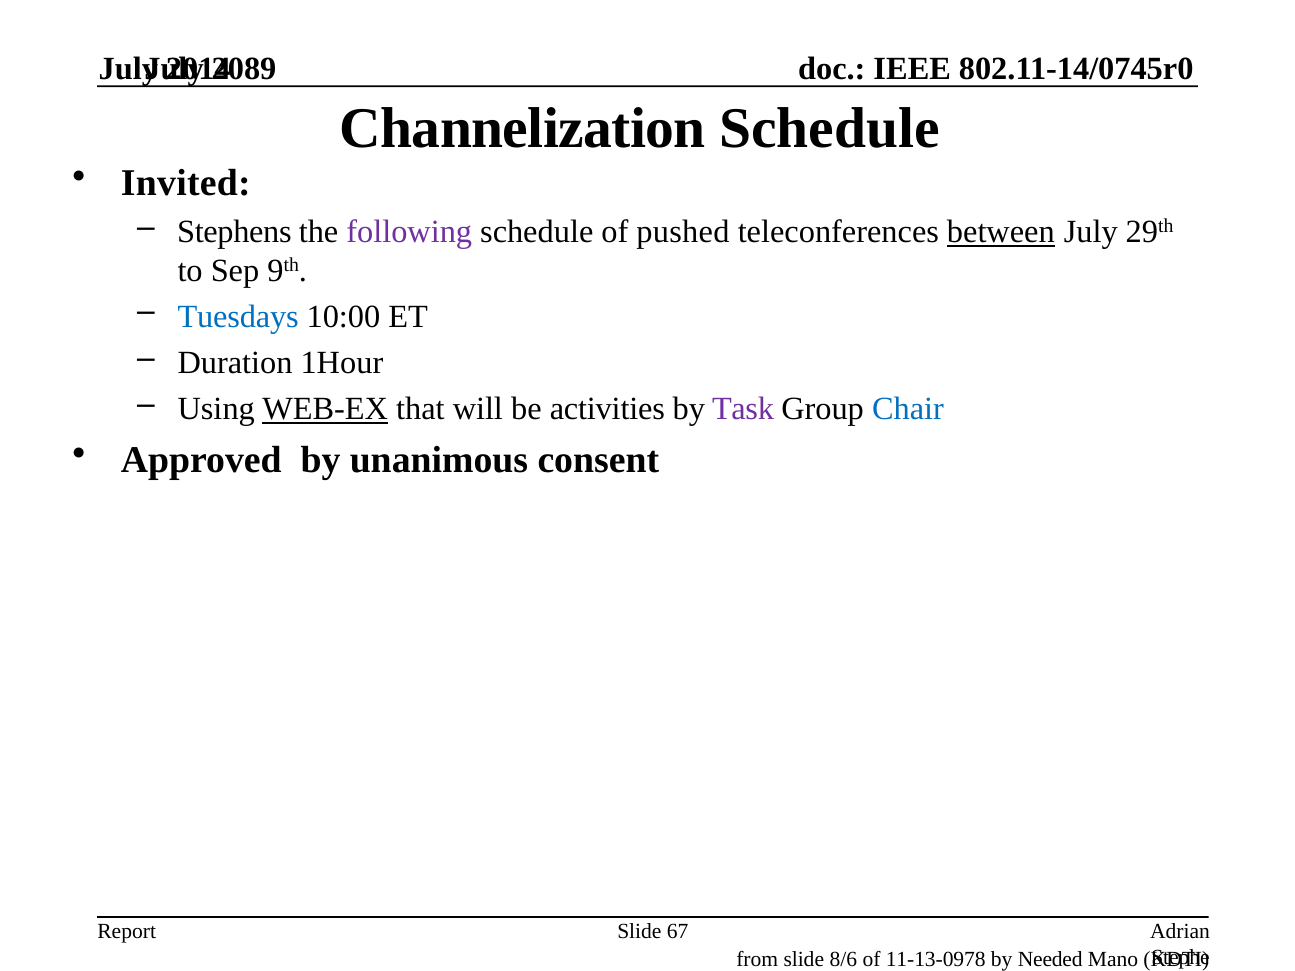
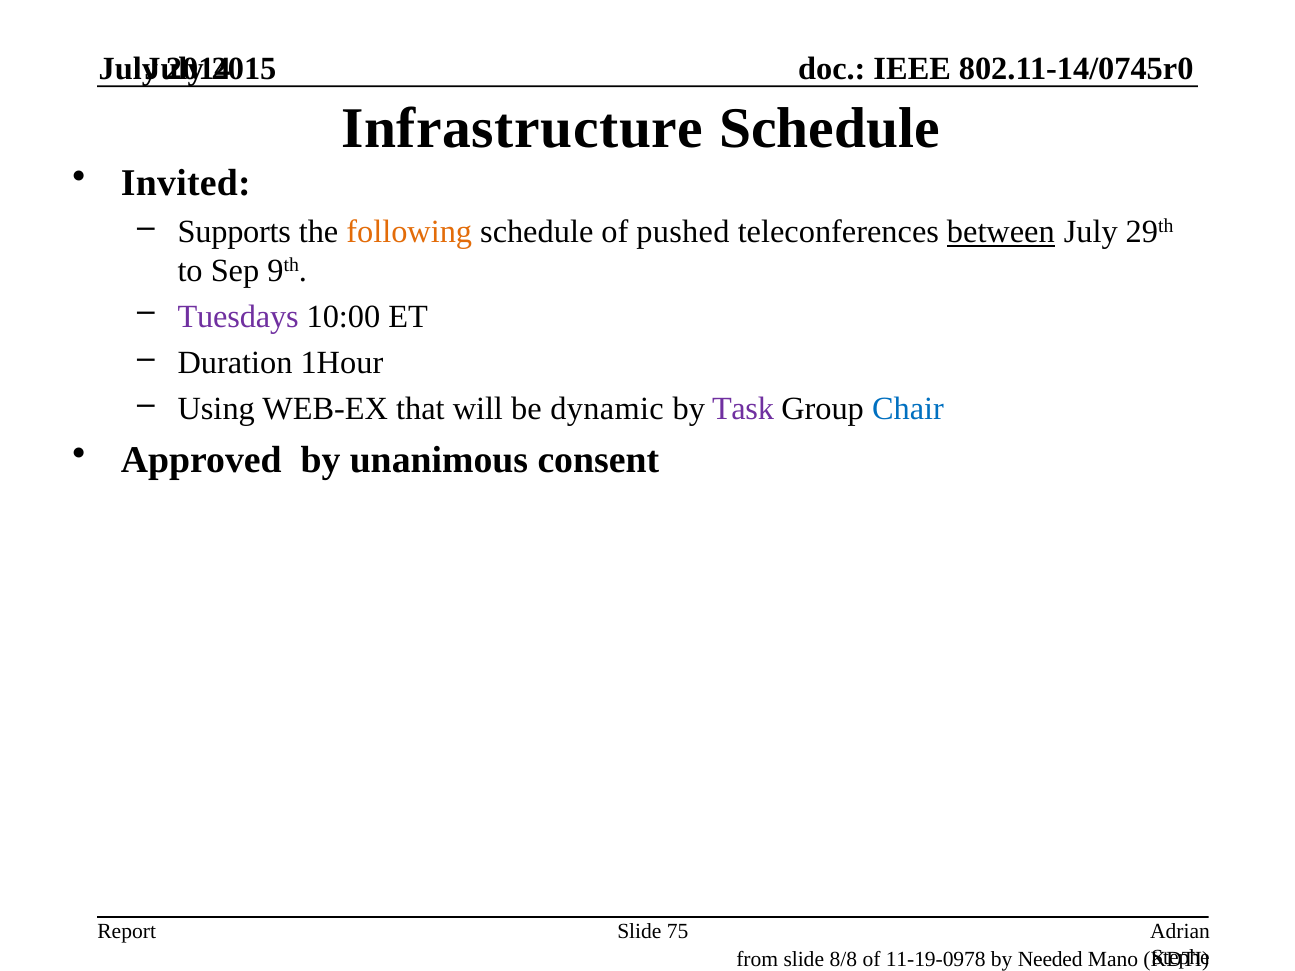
2089: 2089 -> 2015
Channelization: Channelization -> Infrastructure
Stephens: Stephens -> Supports
following colour: purple -> orange
Tuesdays colour: blue -> purple
WEB-EX underline: present -> none
activities: activities -> dynamic
67: 67 -> 75
8/6: 8/6 -> 8/8
11-13-0978: 11-13-0978 -> 11-19-0978
